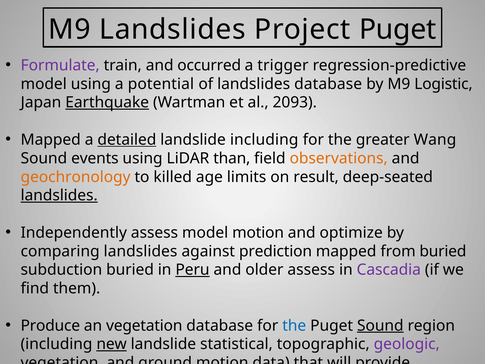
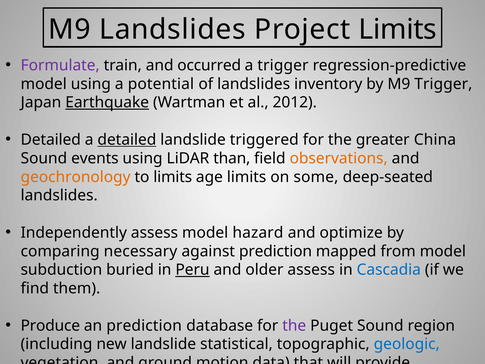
Project Puget: Puget -> Limits
landslides database: database -> inventory
M9 Logistic: Logistic -> Trigger
2093: 2093 -> 2012
Mapped at (51, 140): Mapped -> Detailed
landslide including: including -> triggered
Wang: Wang -> China
to killed: killed -> limits
result: result -> some
landslides at (59, 195) underline: present -> none
model motion: motion -> hazard
comparing landslides: landslides -> necessary
from buried: buried -> model
Cascadia colour: purple -> blue
an vegetation: vegetation -> prediction
the at (294, 325) colour: blue -> purple
Sound at (380, 325) underline: present -> none
new underline: present -> none
geologic colour: purple -> blue
